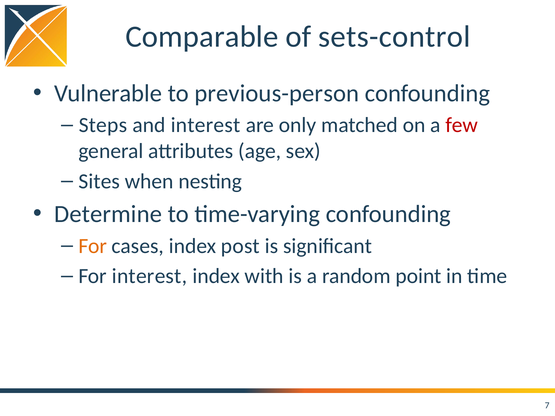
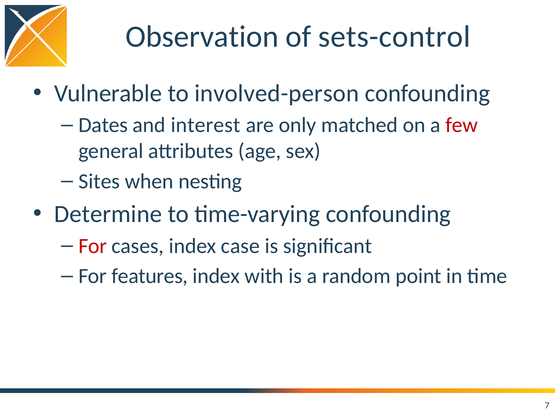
Comparable: Comparable -> Observation
previous-person: previous-person -> involved-person
Steps: Steps -> Dates
For at (93, 246) colour: orange -> red
post: post -> case
For interest: interest -> features
